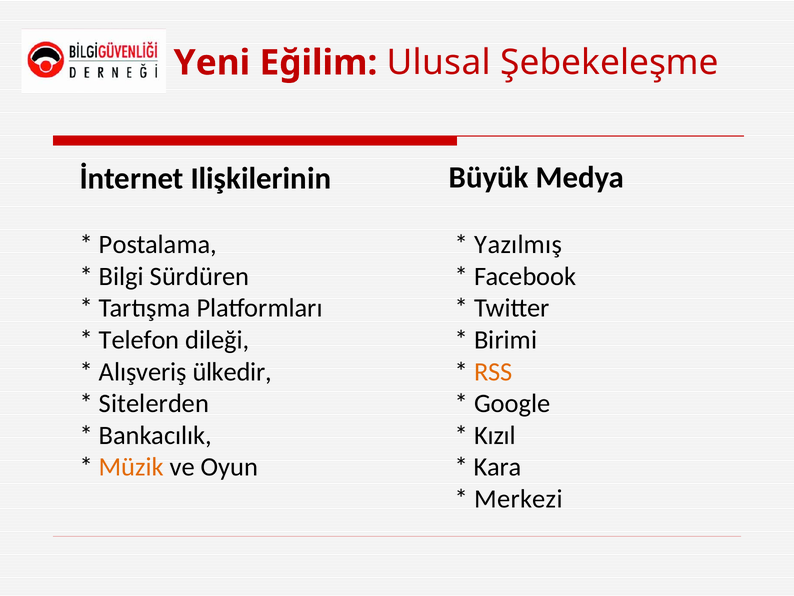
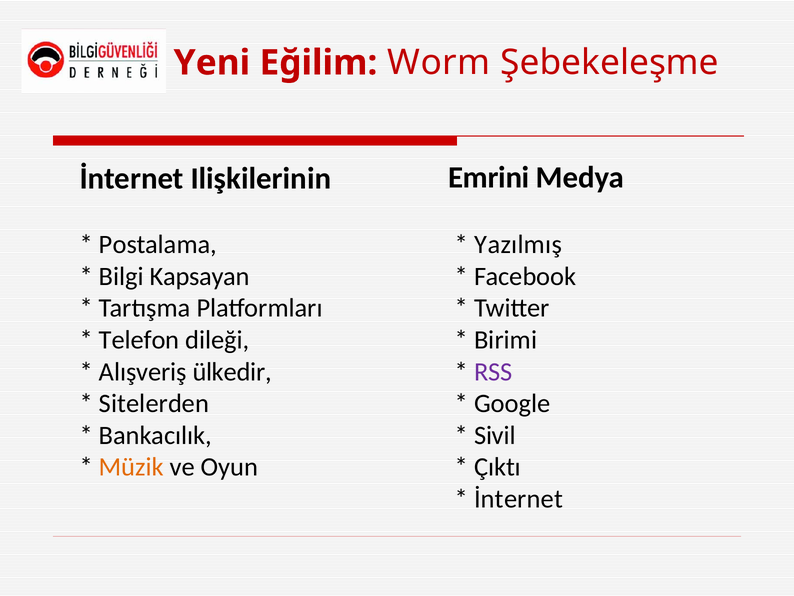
Ulusal: Ulusal -> Worm
Büyük: Büyük -> Emrini
Sürdüren: Sürdüren -> Kapsayan
RSS colour: orange -> purple
Kızıl: Kızıl -> Sivil
Kara: Kara -> Çıktı
Merkezi at (519, 499): Merkezi -> İnternet
